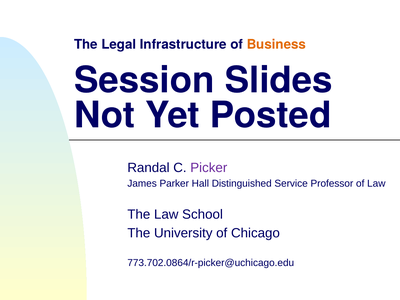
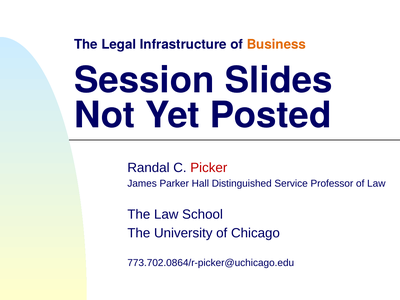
Picker colour: purple -> red
